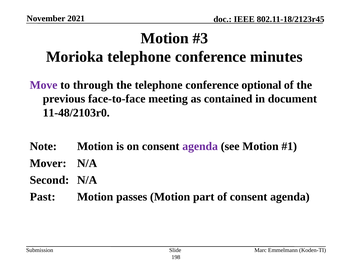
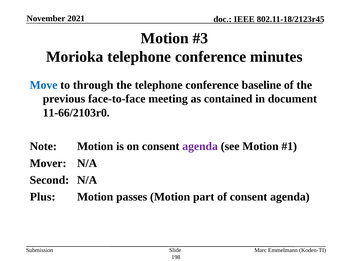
Move colour: purple -> blue
optional: optional -> baseline
11-48/2103r0: 11-48/2103r0 -> 11-66/2103r0
Past: Past -> Plus
